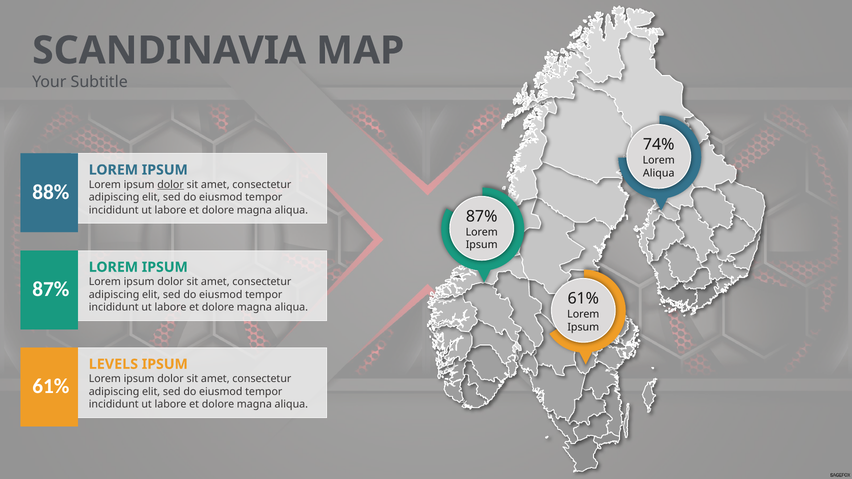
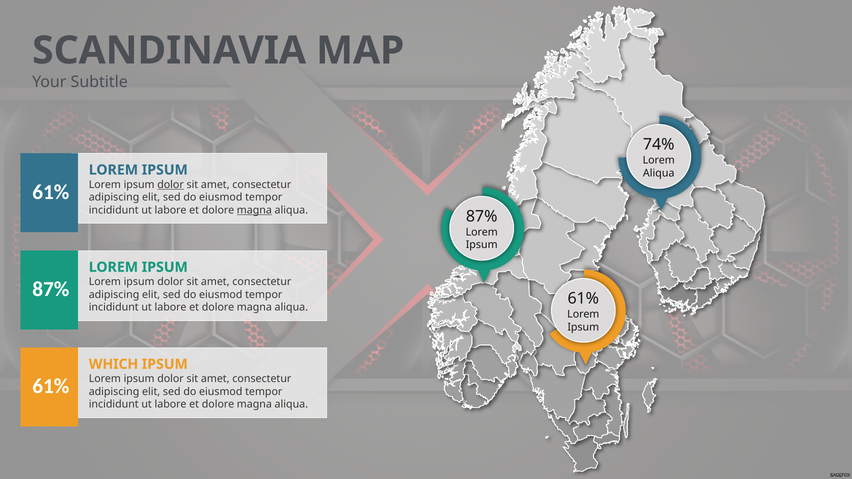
88% at (51, 192): 88% -> 61%
magna at (254, 210) underline: none -> present
LEVELS: LEVELS -> WHICH
